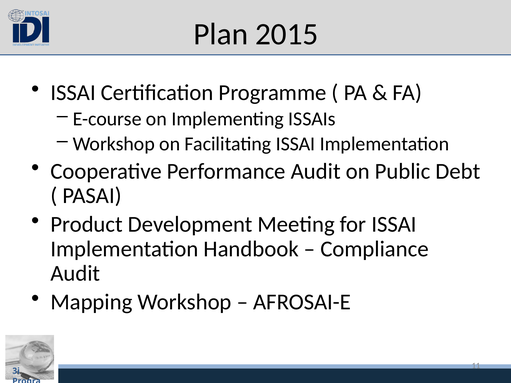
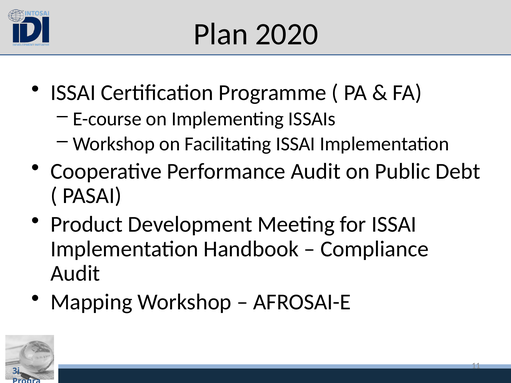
2015: 2015 -> 2020
